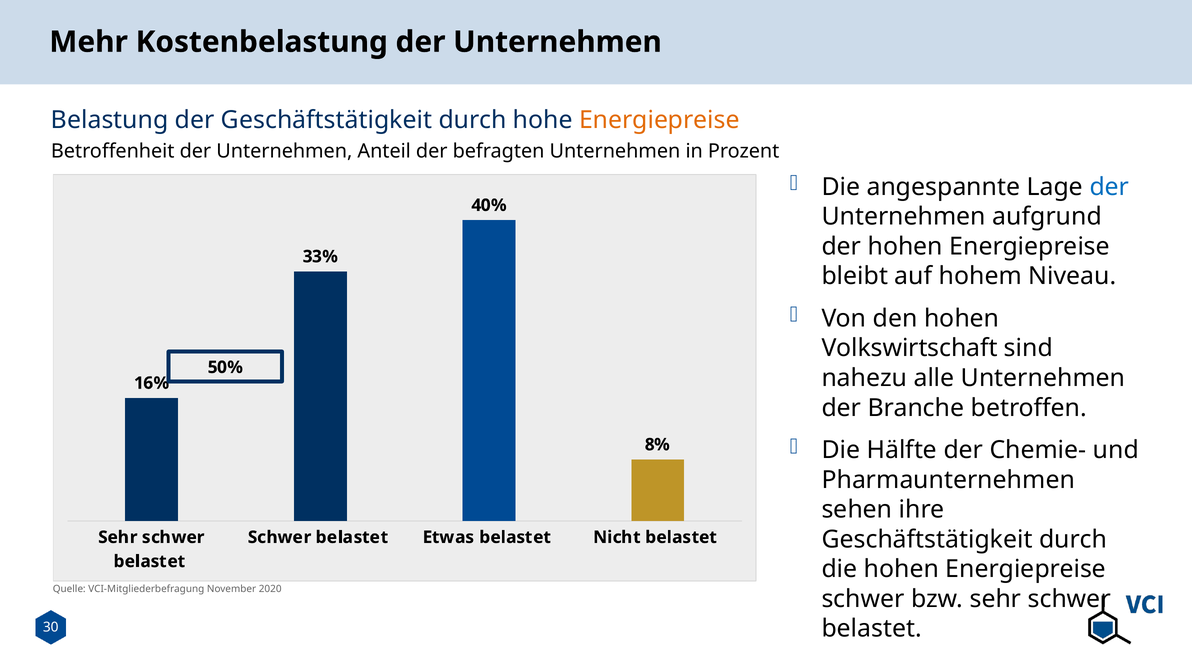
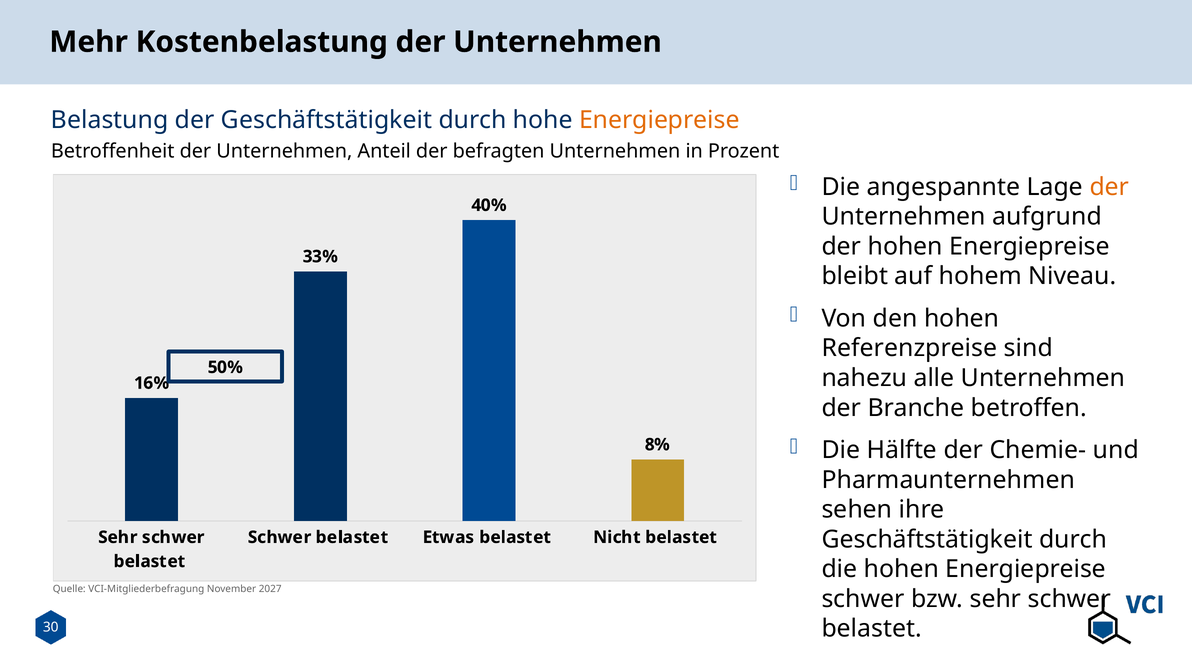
der at (1109, 187) colour: blue -> orange
Volkswirtschaft: Volkswirtschaft -> Referenzpreise
2020: 2020 -> 2027
